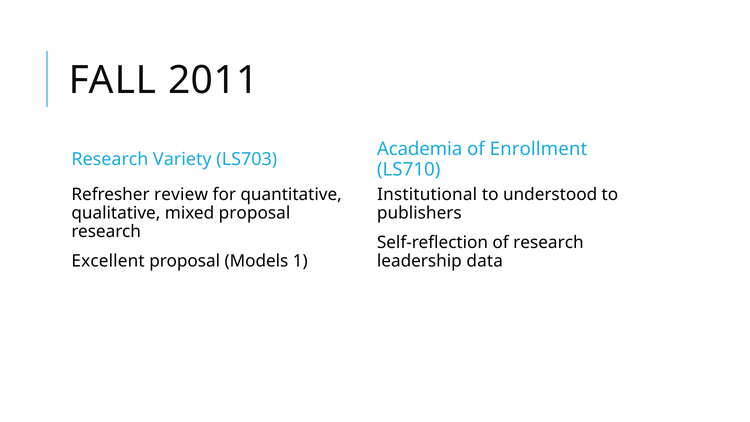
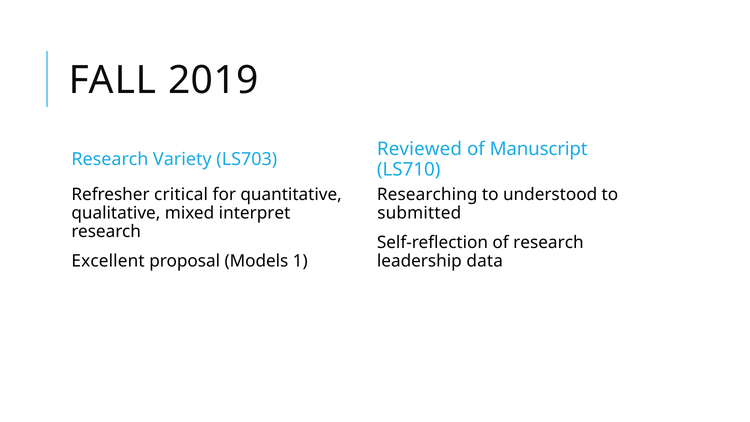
2011: 2011 -> 2019
Academia: Academia -> Reviewed
Enrollment: Enrollment -> Manuscript
review: review -> critical
Institutional: Institutional -> Researching
mixed proposal: proposal -> interpret
publishers: publishers -> submitted
